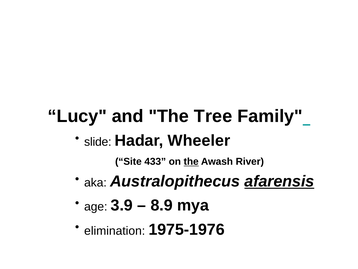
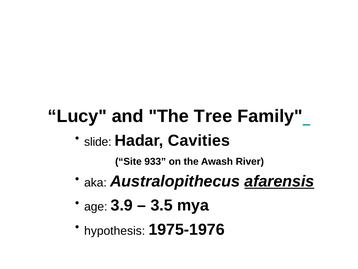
Wheeler: Wheeler -> Cavities
433: 433 -> 933
the at (191, 161) underline: present -> none
8.9: 8.9 -> 3.5
elimination: elimination -> hypothesis
